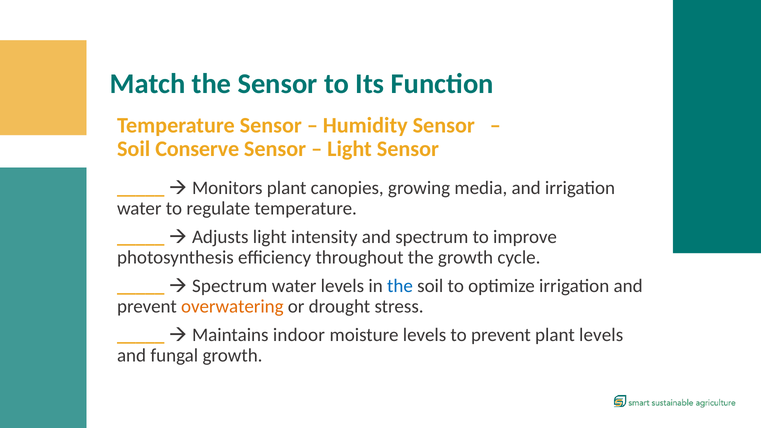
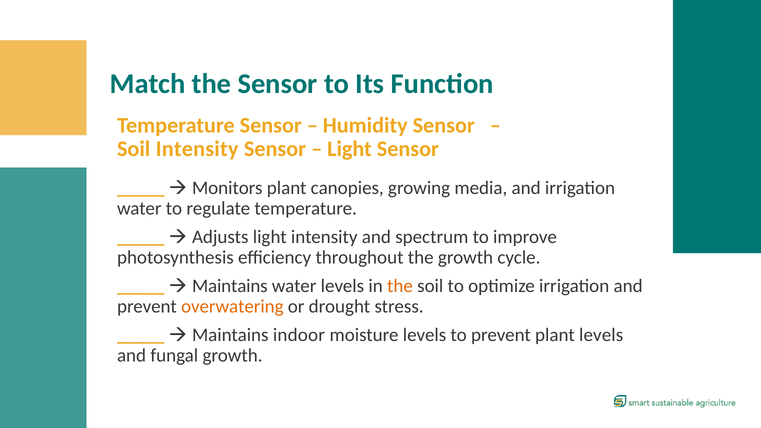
Soil Conserve: Conserve -> Intensity
Spectrum at (230, 286): Spectrum -> Maintains
the at (400, 286) colour: blue -> orange
